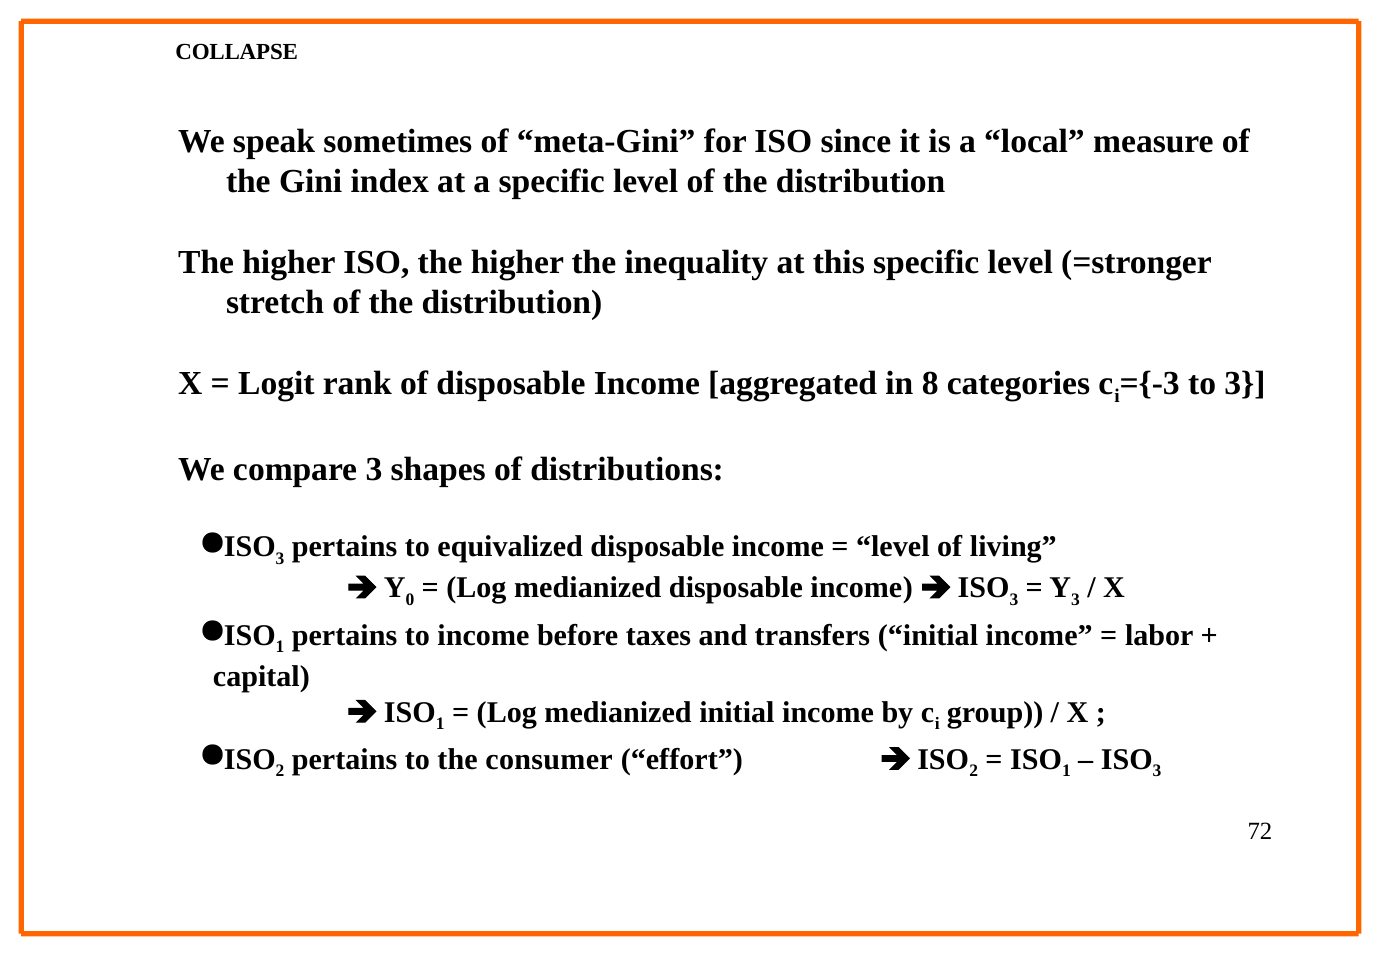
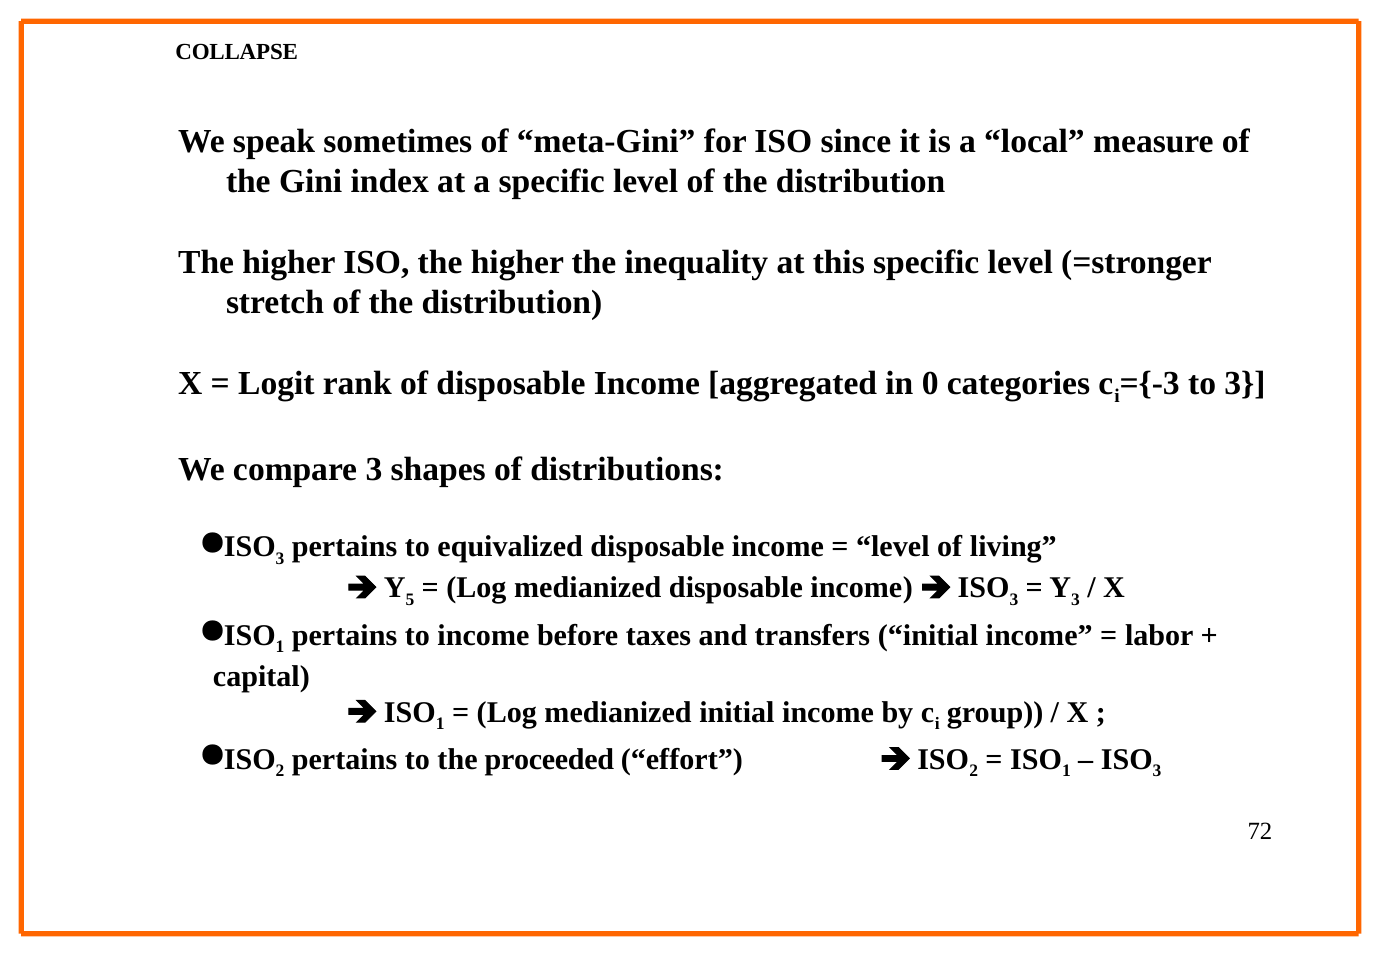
8: 8 -> 0
0: 0 -> 5
consumer: consumer -> proceeded
